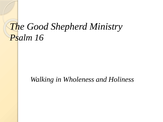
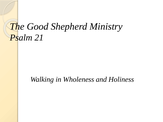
16: 16 -> 21
